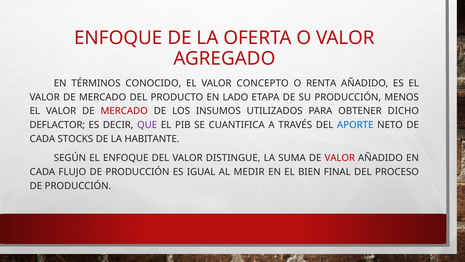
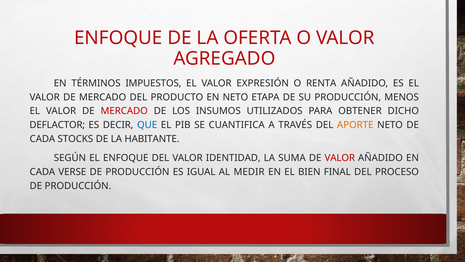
CONOCIDO: CONOCIDO -> IMPUESTOS
CONCEPTO: CONCEPTO -> EXPRESIÓN
EN LADO: LADO -> NETO
QUE colour: purple -> blue
APORTE colour: blue -> orange
DISTINGUE: DISTINGUE -> IDENTIDAD
FLUJO: FLUJO -> VERSE
